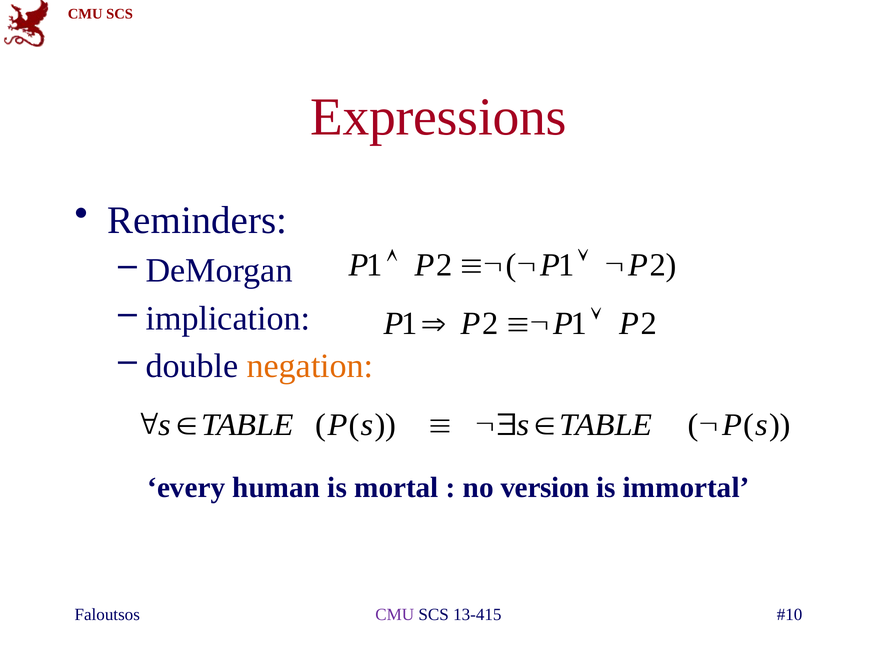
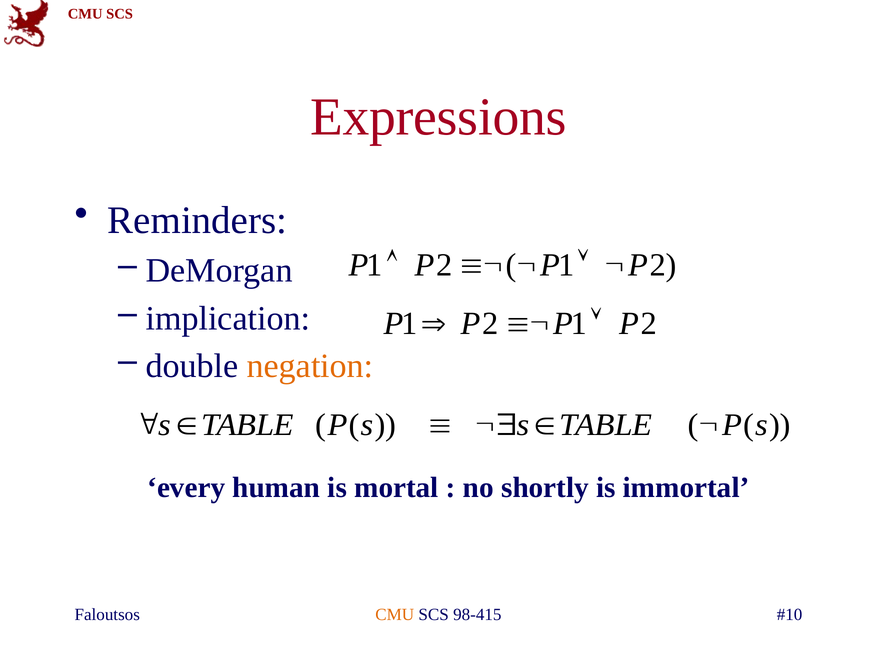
version: version -> shortly
CMU at (395, 615) colour: purple -> orange
13-415: 13-415 -> 98-415
